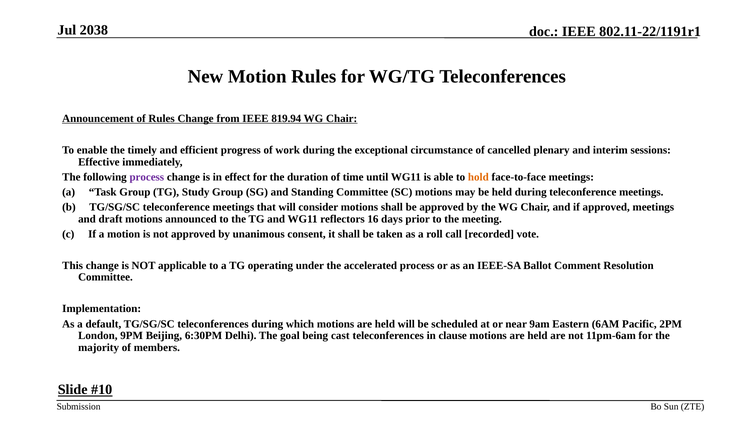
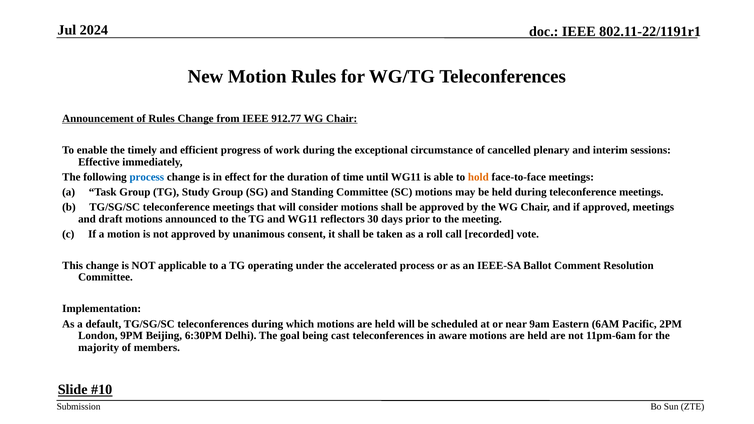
2038: 2038 -> 2024
819.94: 819.94 -> 912.77
process at (147, 177) colour: purple -> blue
16: 16 -> 30
clause: clause -> aware
